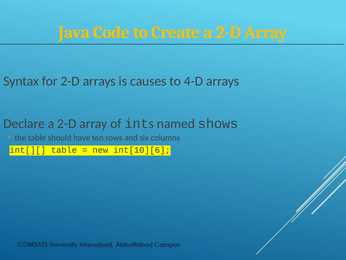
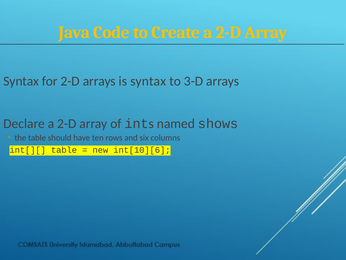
is causes: causes -> syntax
4-D: 4-D -> 3-D
